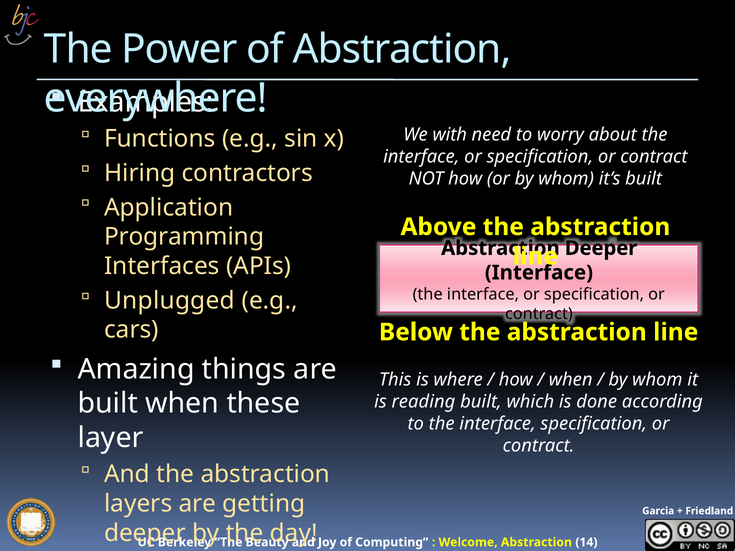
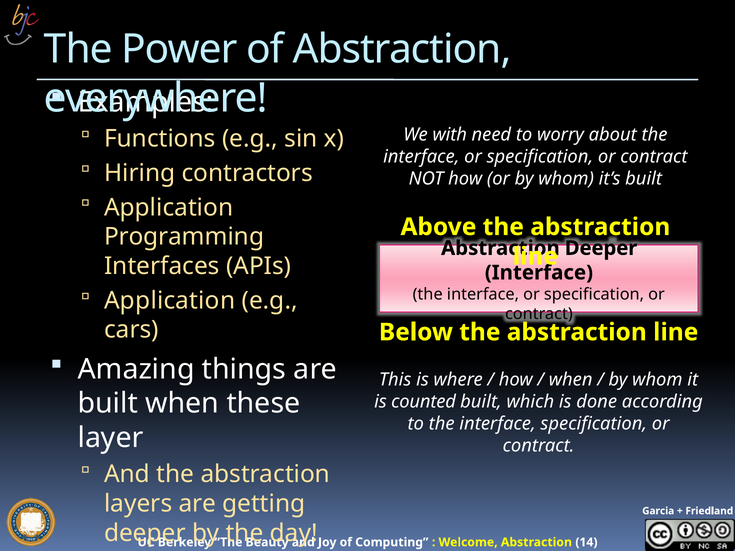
Unplugged at (170, 301): Unplugged -> Application
reading: reading -> counted
